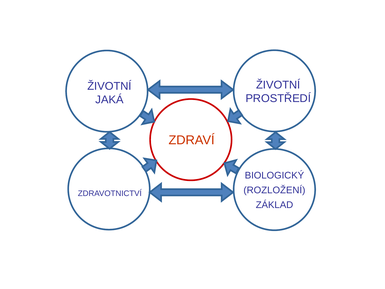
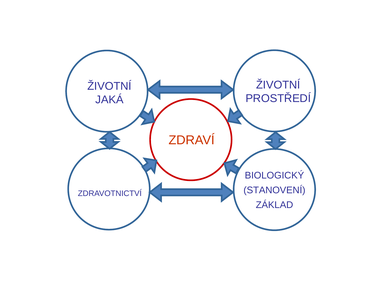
ROZLOŽENÍ: ROZLOŽENÍ -> STANOVENÍ
